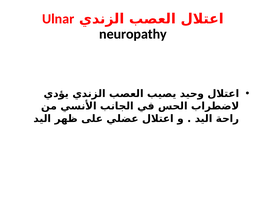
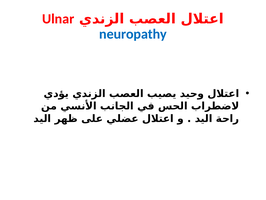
neuropathy colour: black -> blue
